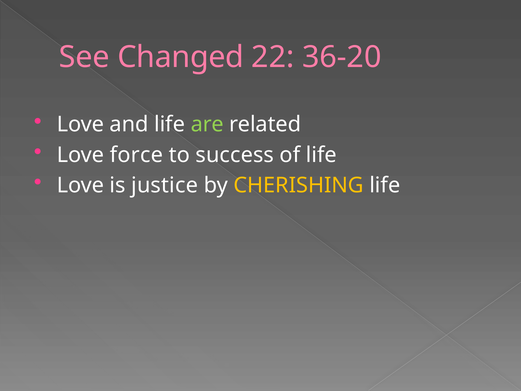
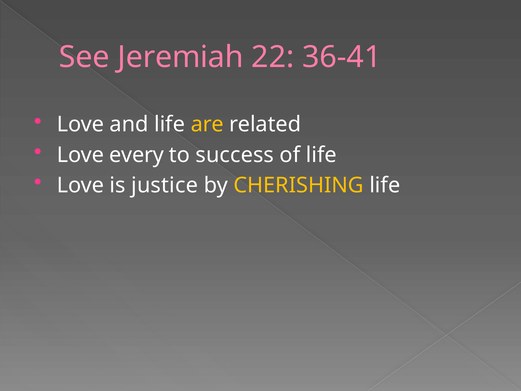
Changed: Changed -> Jeremiah
36-20: 36-20 -> 36-41
are colour: light green -> yellow
force: force -> every
